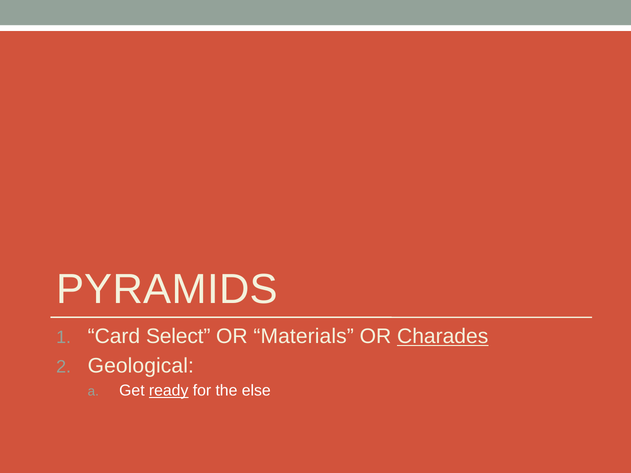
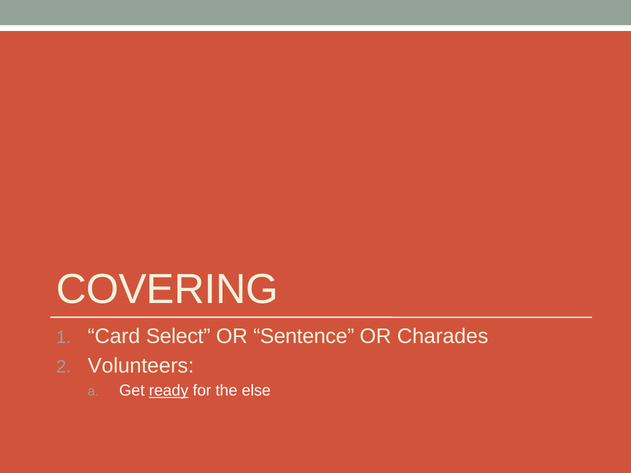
PYRAMIDS: PYRAMIDS -> COVERING
Materials: Materials -> Sentence
Charades underline: present -> none
Geological: Geological -> Volunteers
